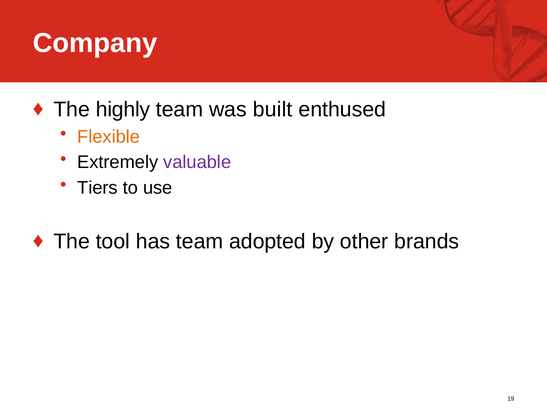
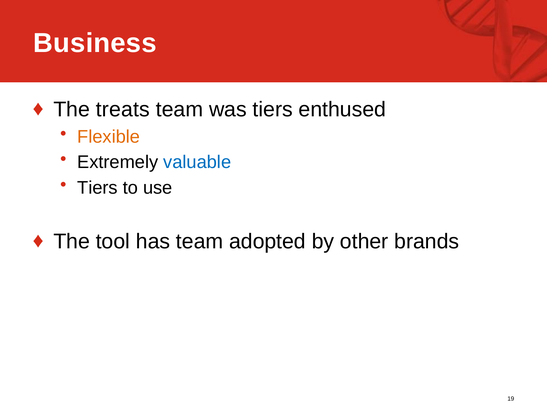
Company: Company -> Business
highly: highly -> treats
was built: built -> tiers
valuable colour: purple -> blue
